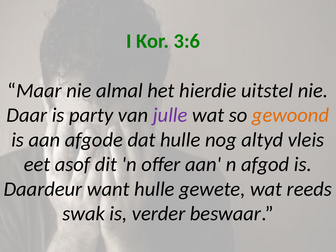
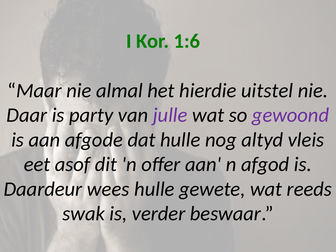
3:6: 3:6 -> 1:6
gewoond colour: orange -> purple
want: want -> wees
